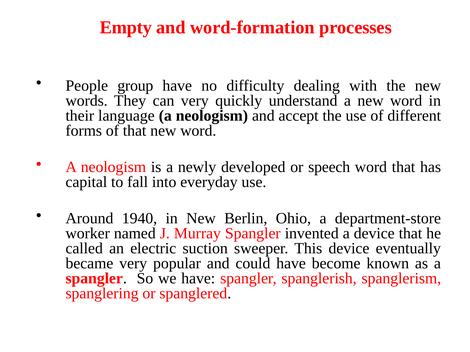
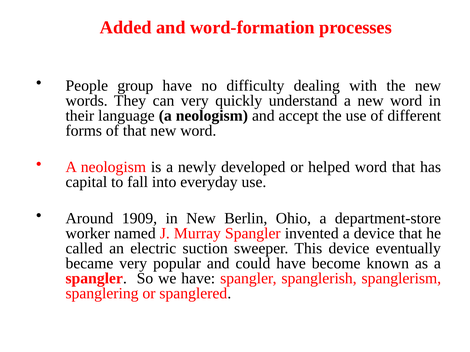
Empty: Empty -> Added
speech: speech -> helped
1940: 1940 -> 1909
